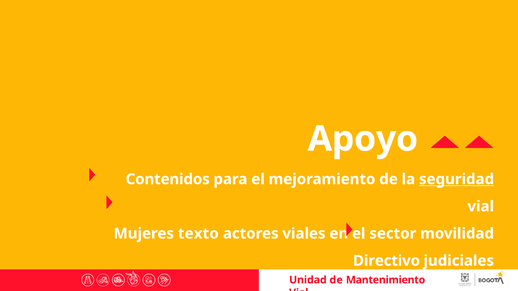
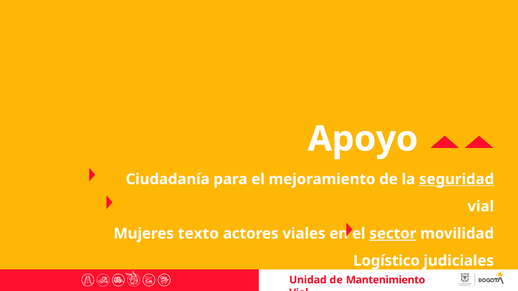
Contenidos: Contenidos -> Ciudadanía
sector underline: none -> present
Directivo: Directivo -> Logístico
